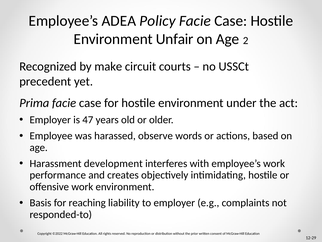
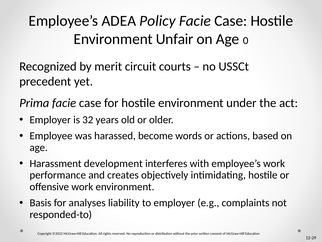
2: 2 -> 0
make: make -> merit
47: 47 -> 32
observe: observe -> become
reaching: reaching -> analyses
